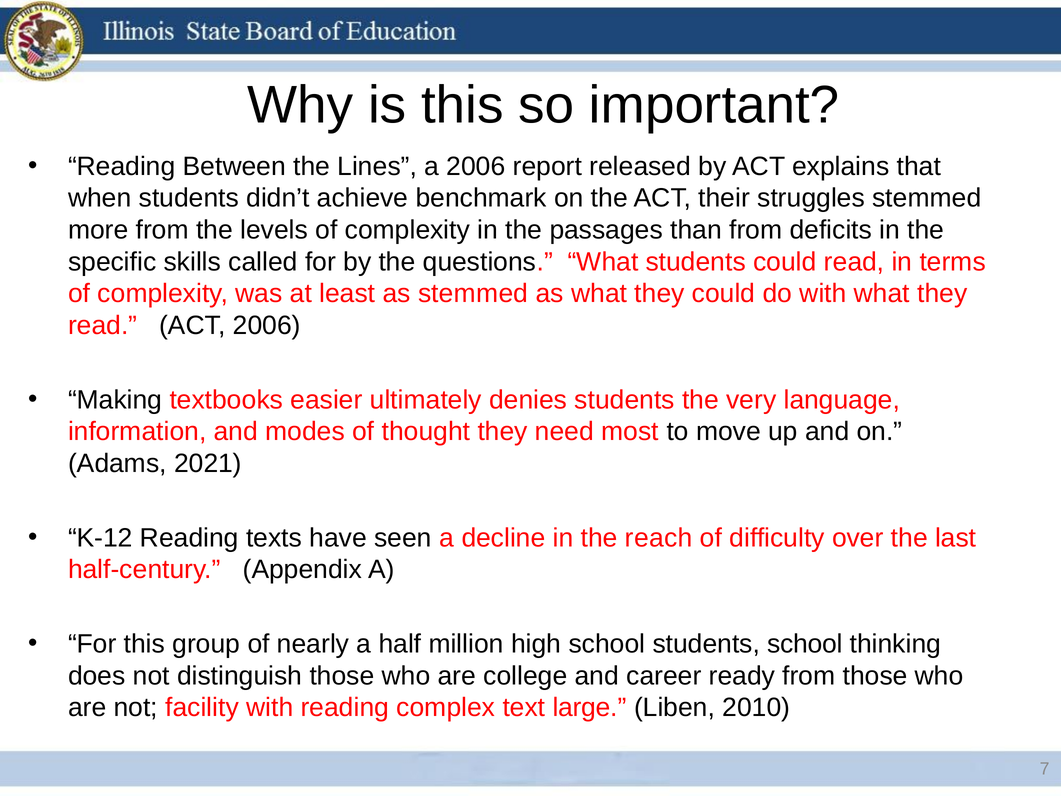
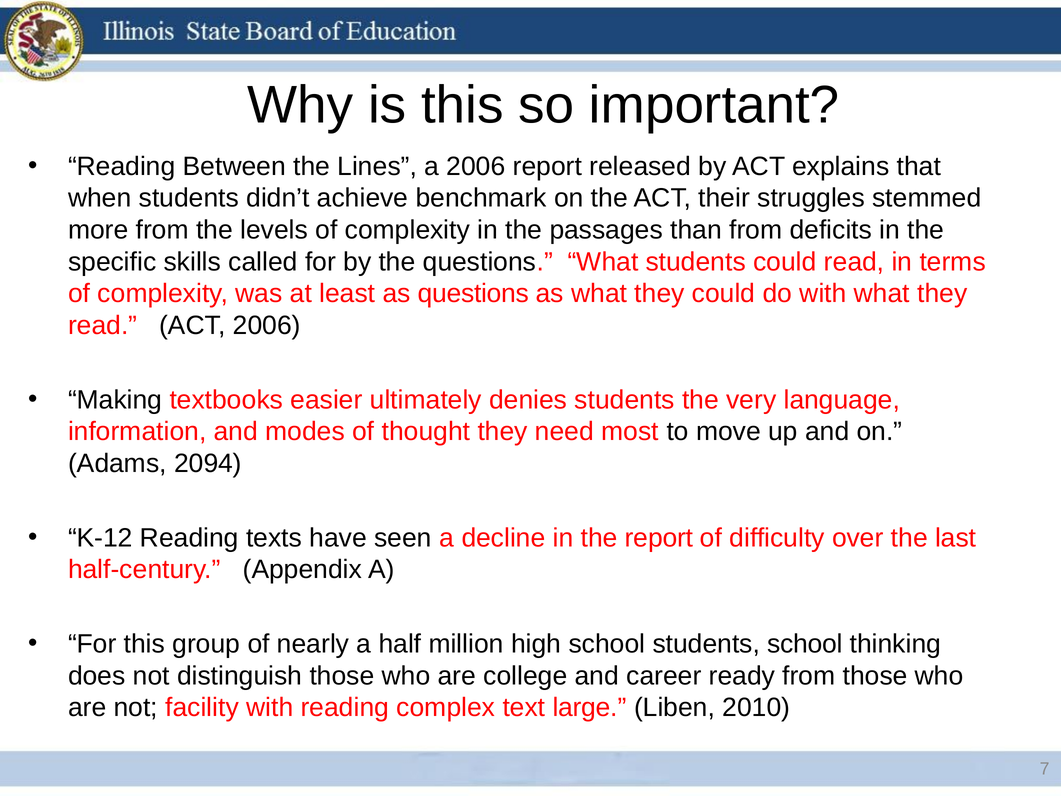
as stemmed: stemmed -> questions
2021: 2021 -> 2094
the reach: reach -> report
